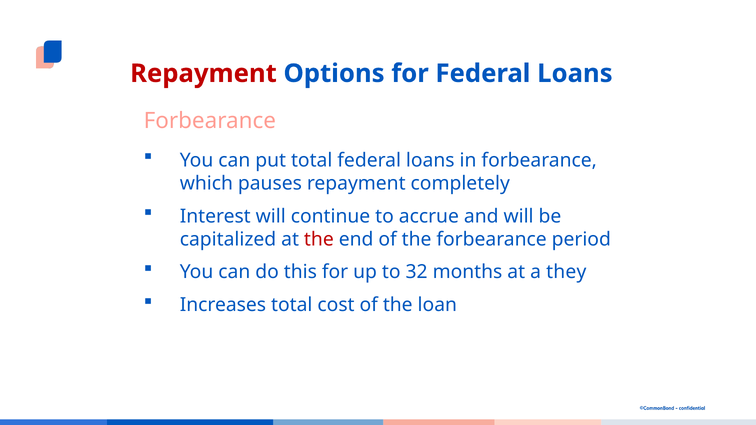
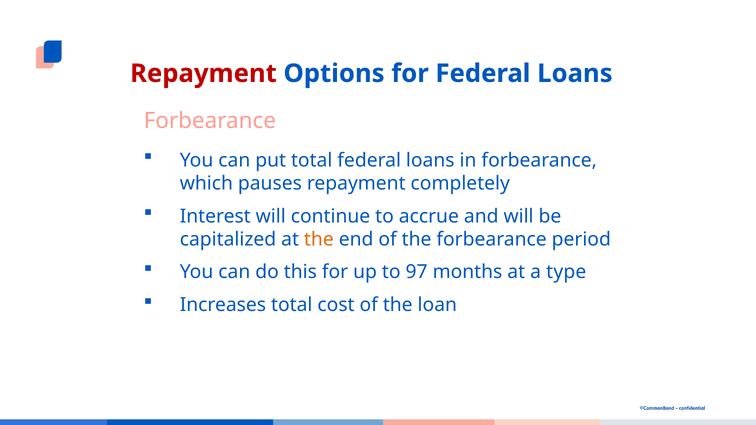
the at (319, 239) colour: red -> orange
32: 32 -> 97
they: they -> type
